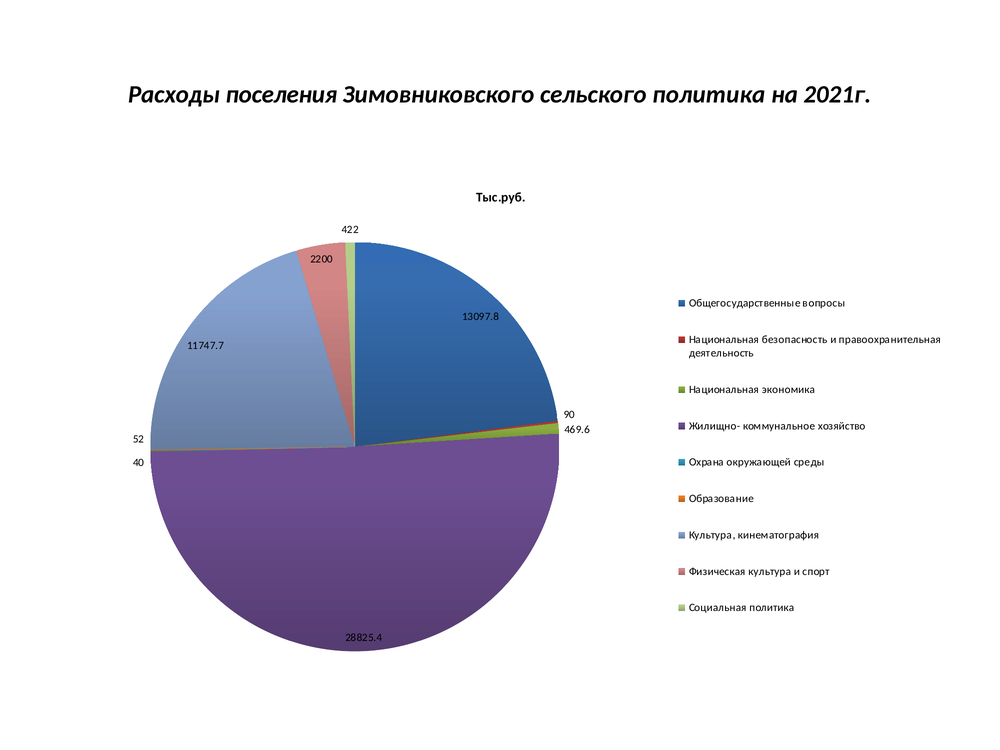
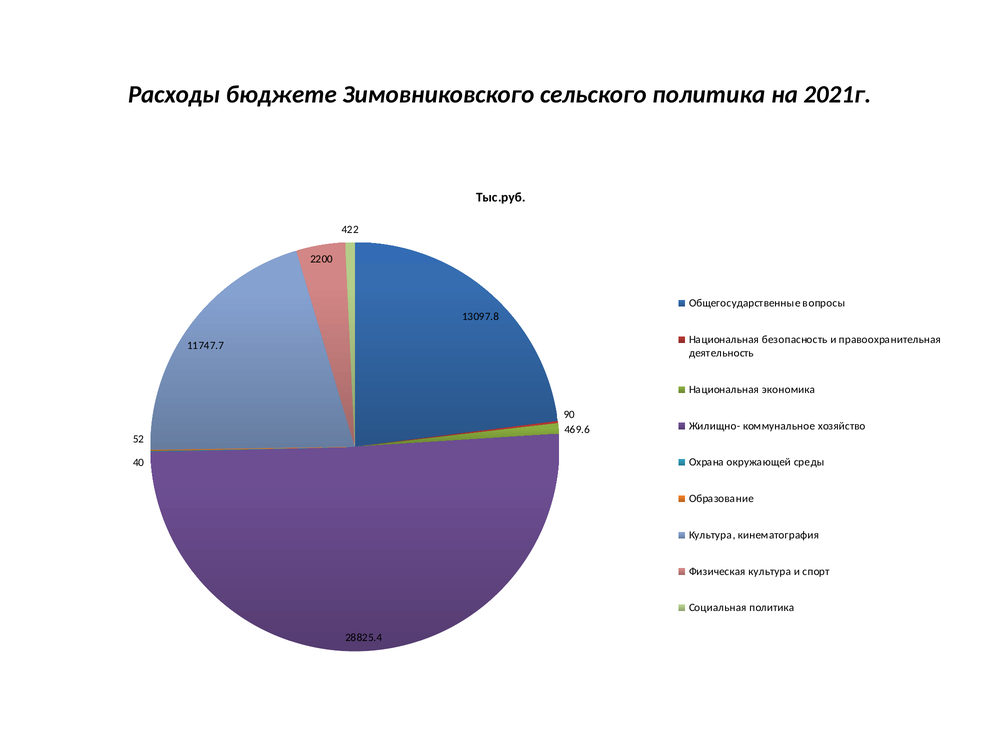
поселения: поселения -> бюджете
